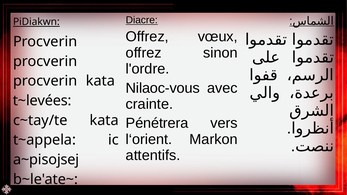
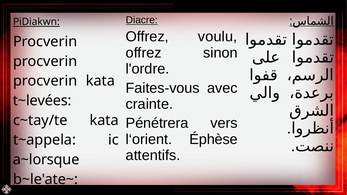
vœux: vœux -> voulu
Nilaoc-vous: Nilaoc-vous -> Faites-vous
Markon: Markon -> Éphèse
a~pisojsej: a~pisojsej -> a~lorsque
